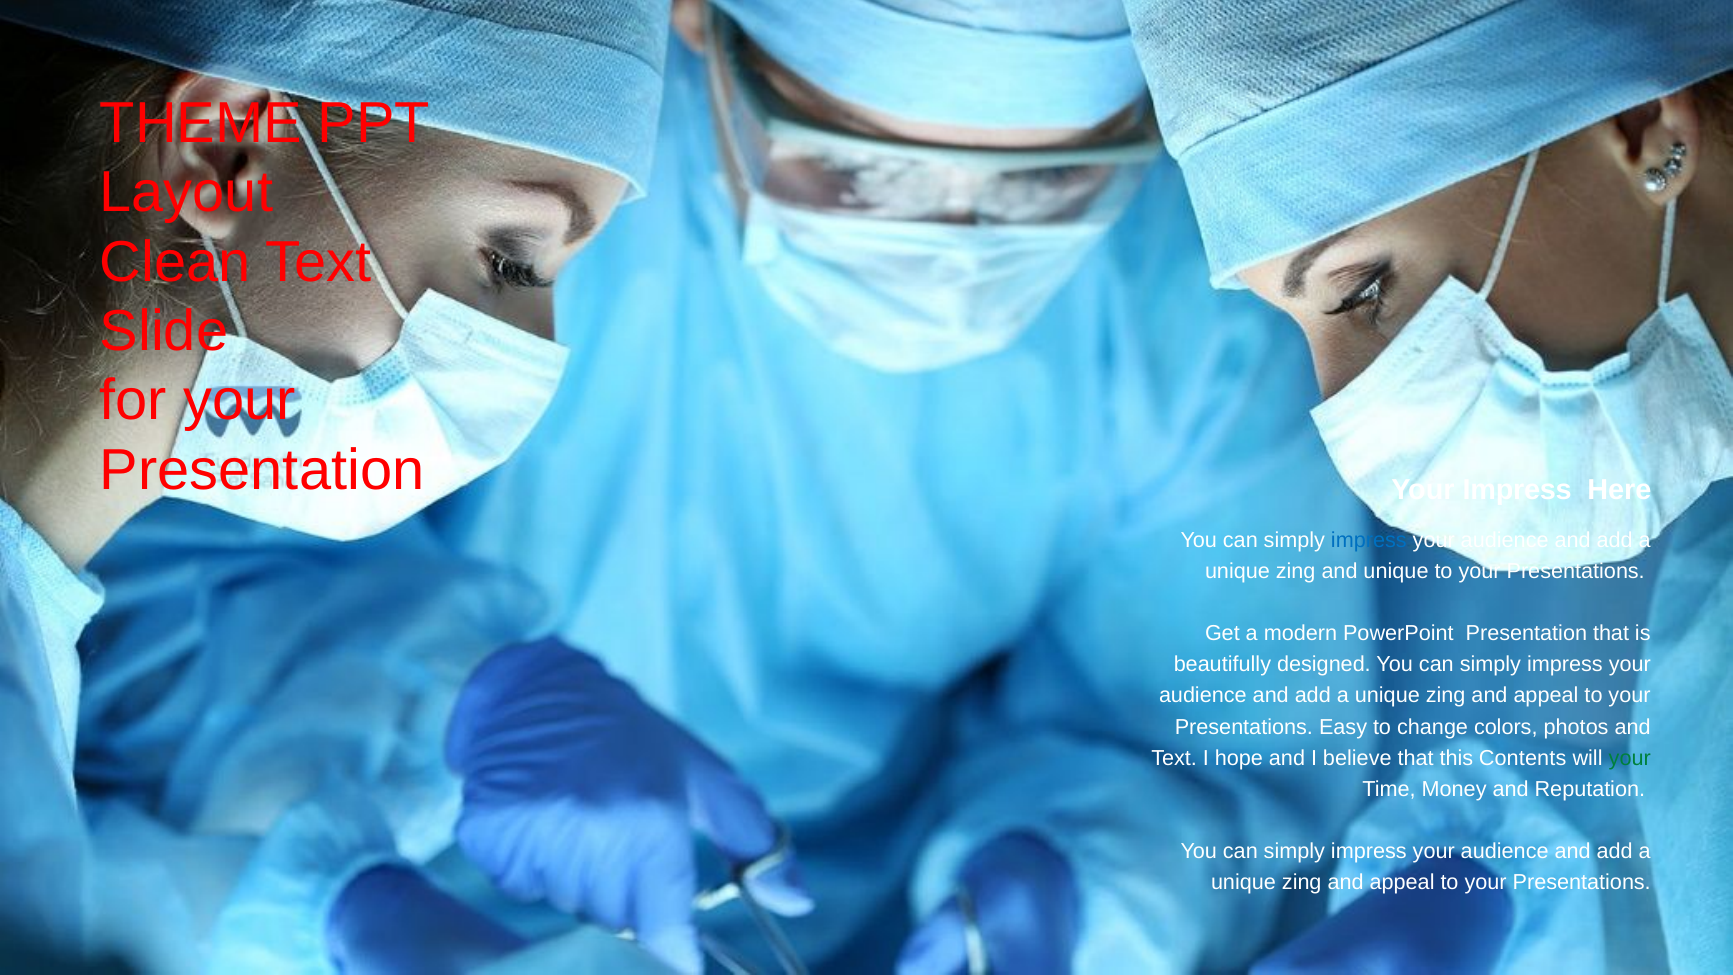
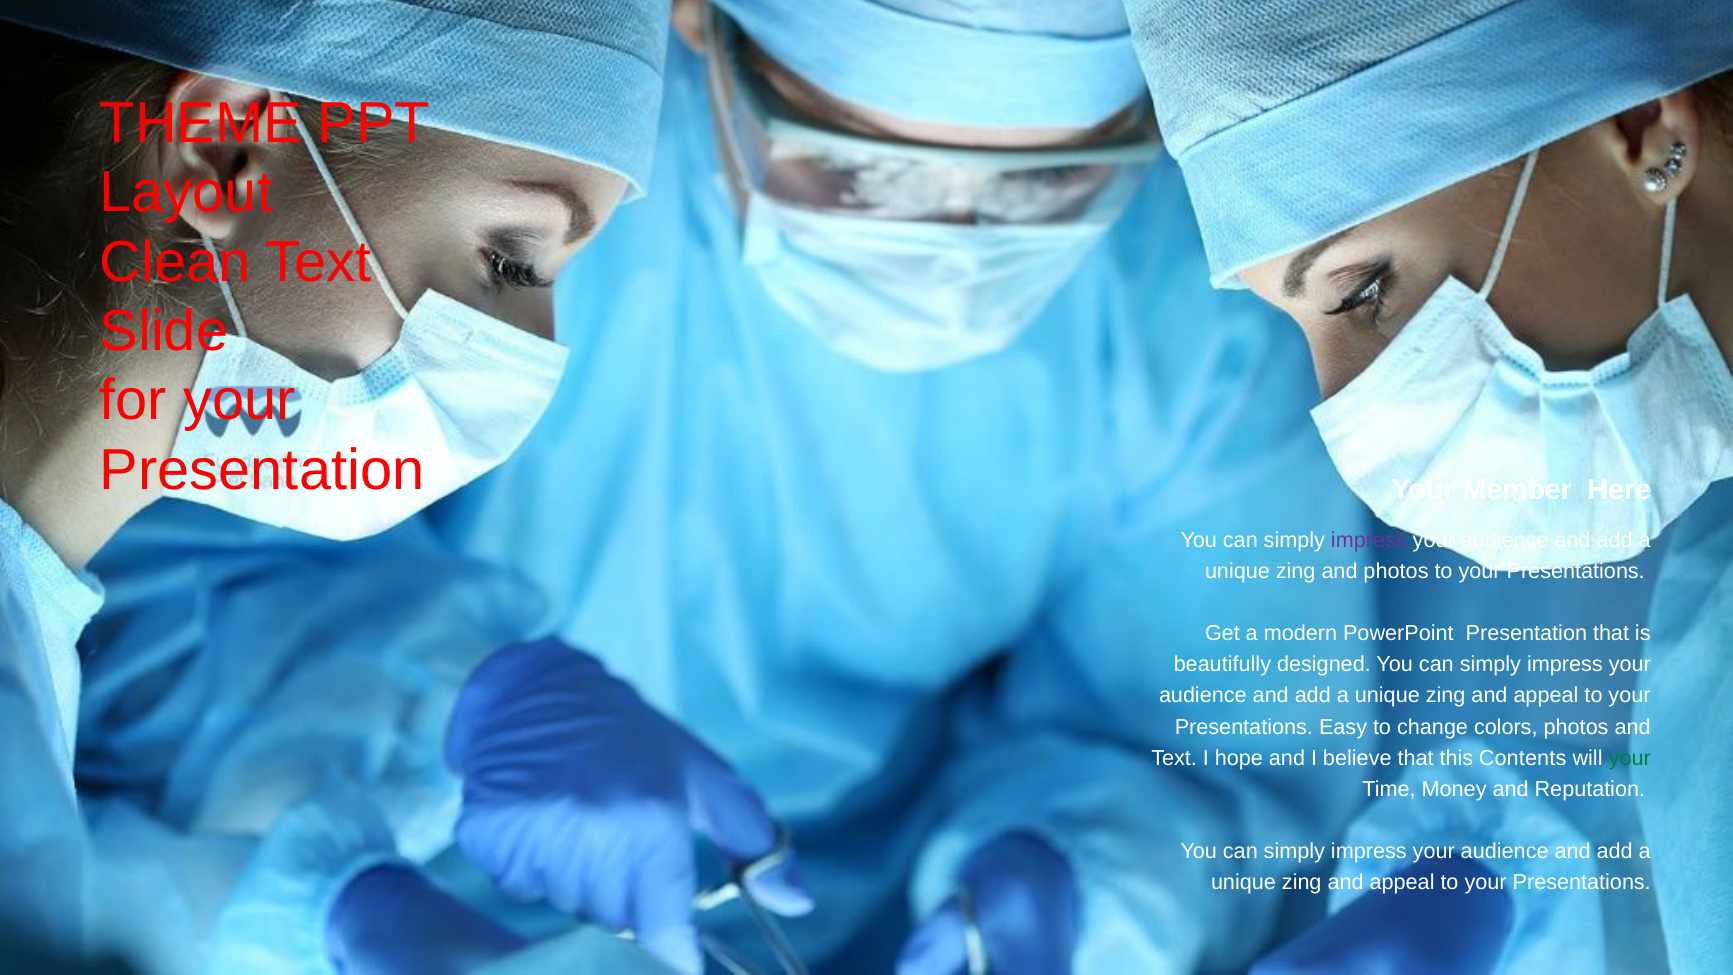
Your Impress: Impress -> Member
impress at (1369, 540) colour: blue -> purple
and unique: unique -> photos
